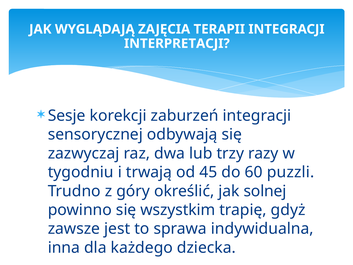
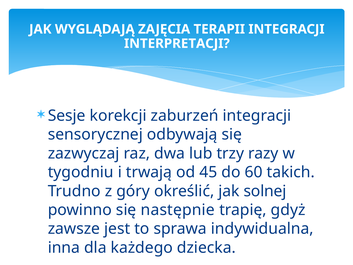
puzzli: puzzli -> takich
wszystkim: wszystkim -> następnie
